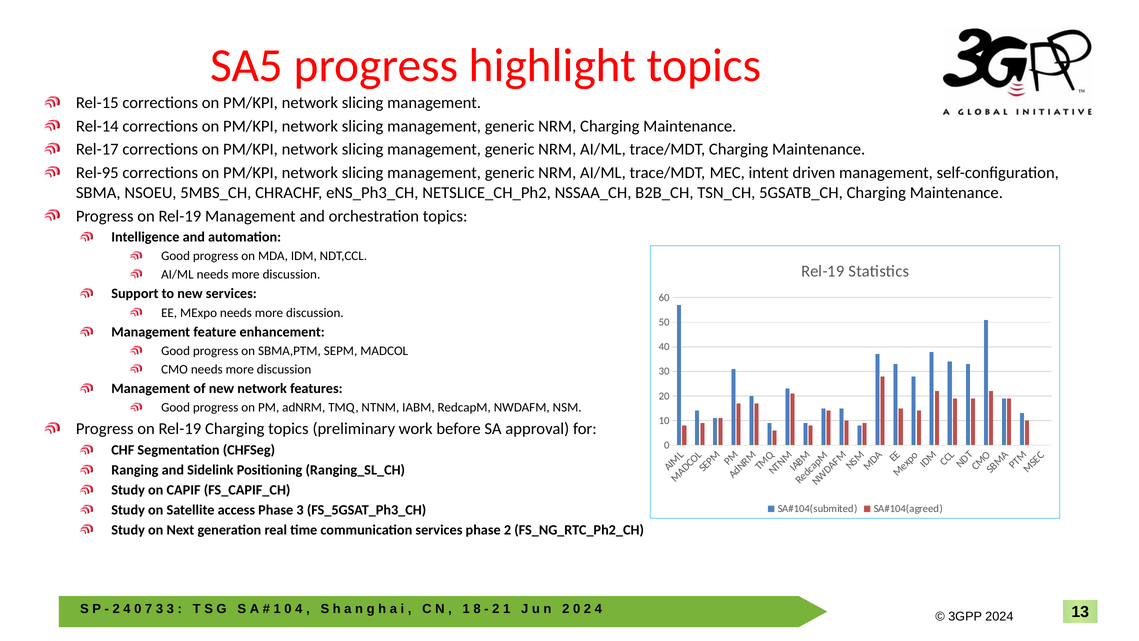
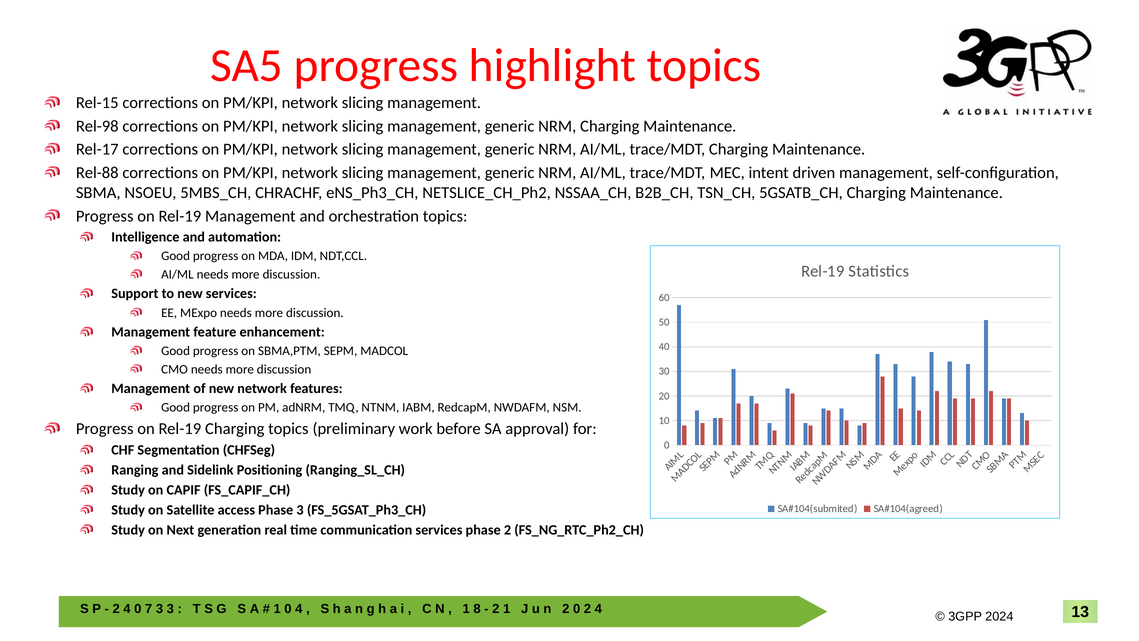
Rel-14: Rel-14 -> Rel-98
Rel-95: Rel-95 -> Rel-88
